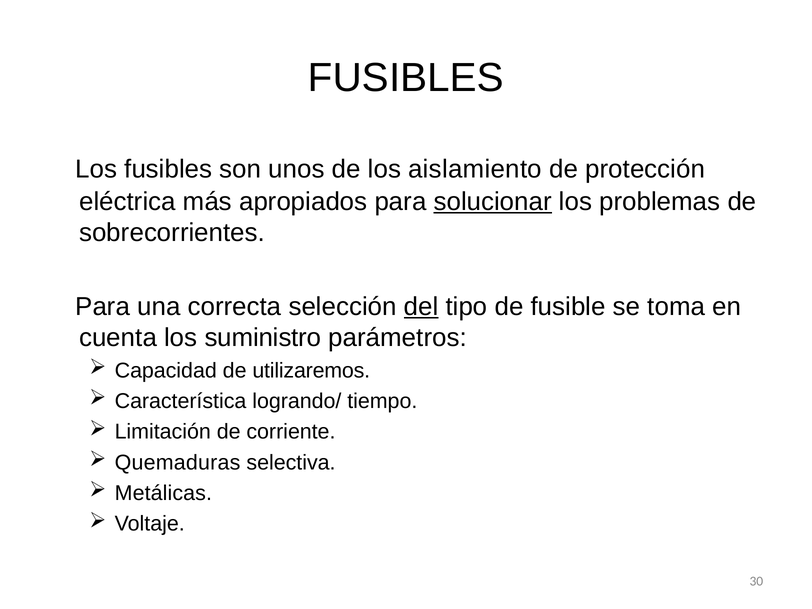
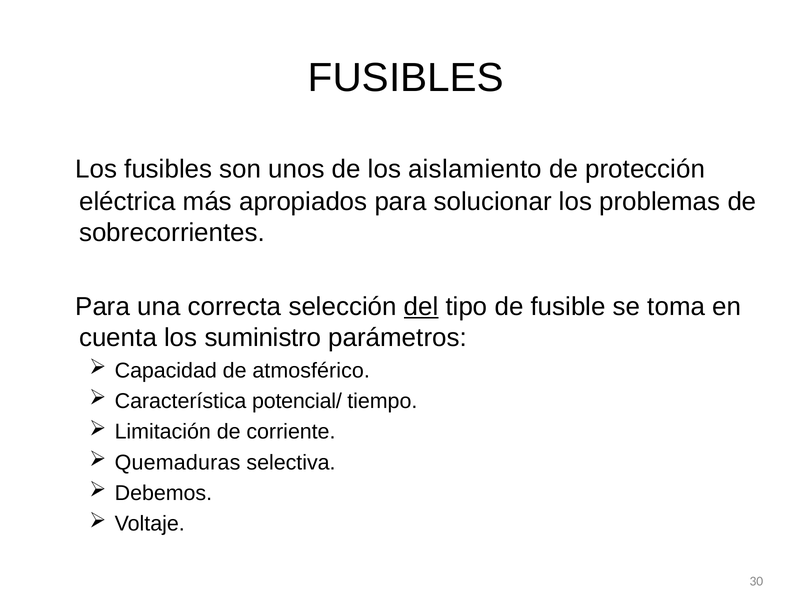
solucionar underline: present -> none
utilizaremos: utilizaremos -> atmosférico
logrando/: logrando/ -> potencial/
Metálicas: Metálicas -> Debemos
